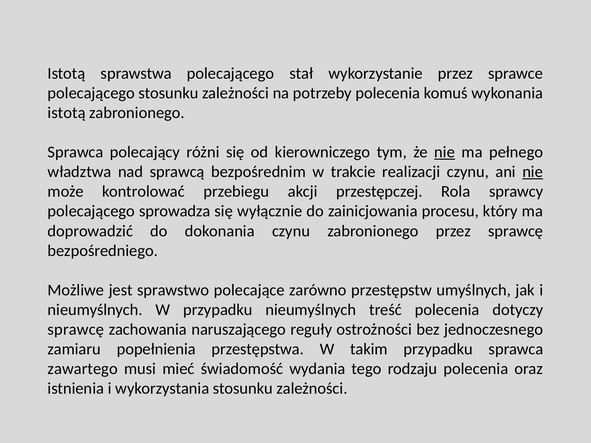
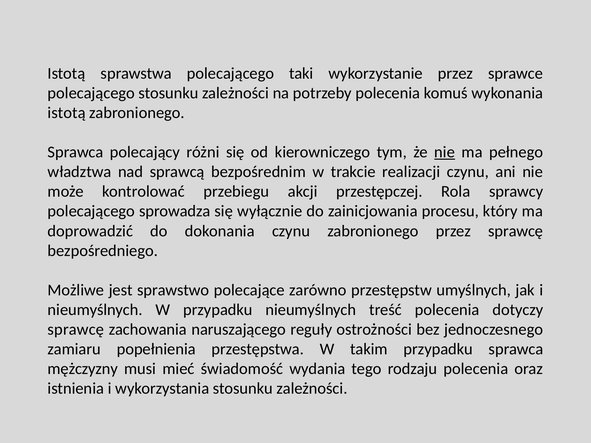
stał: stał -> taki
nie at (533, 172) underline: present -> none
zawartego: zawartego -> mężczyzny
